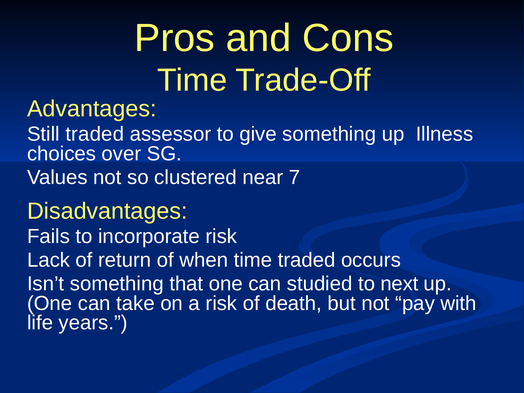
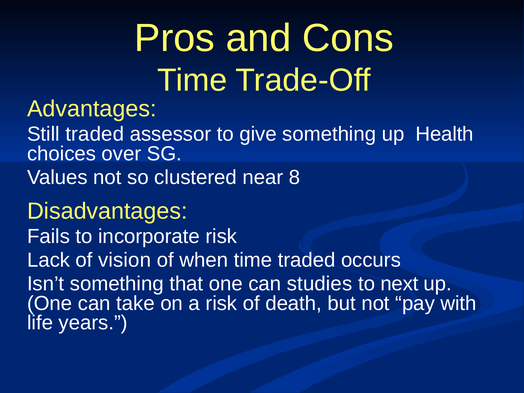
Illness: Illness -> Health
7: 7 -> 8
return: return -> vision
studied: studied -> studies
